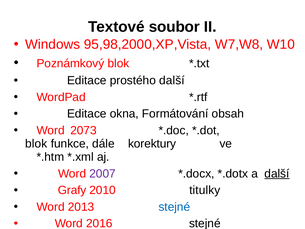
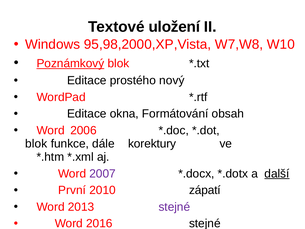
soubor: soubor -> uložení
Poznámkový underline: none -> present
prostého další: další -> nový
2073: 2073 -> 2006
Grafy: Grafy -> První
titulky: titulky -> zápatí
stejné at (174, 207) colour: blue -> purple
